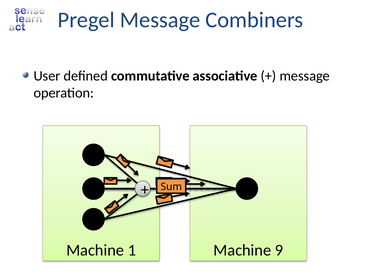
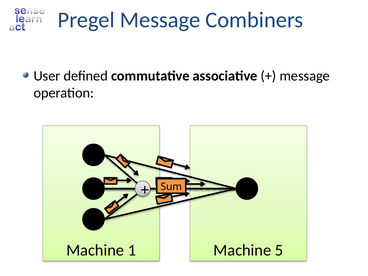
9: 9 -> 5
